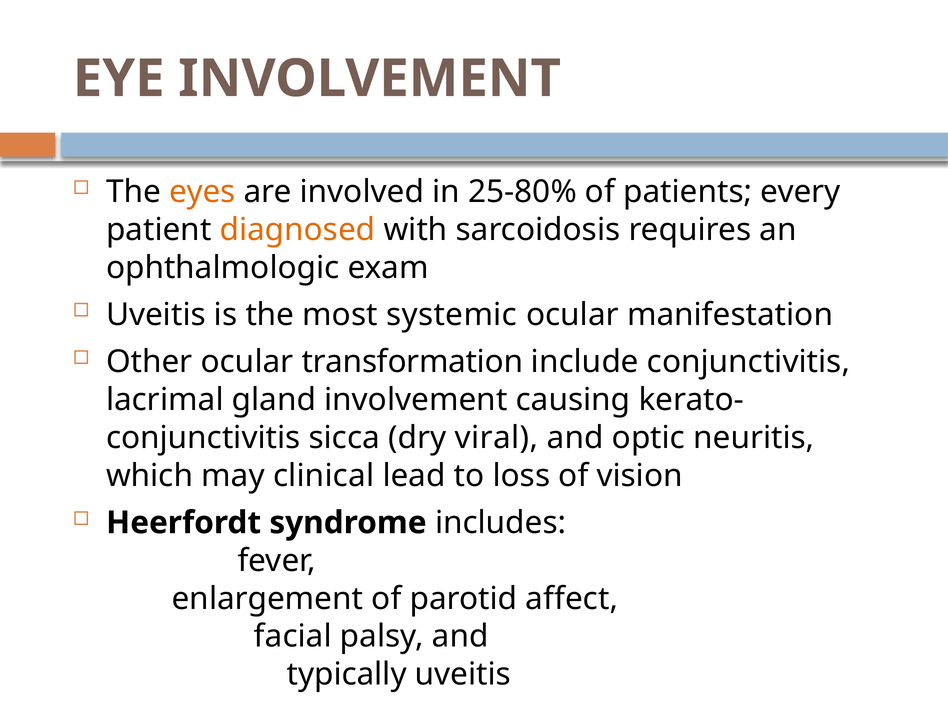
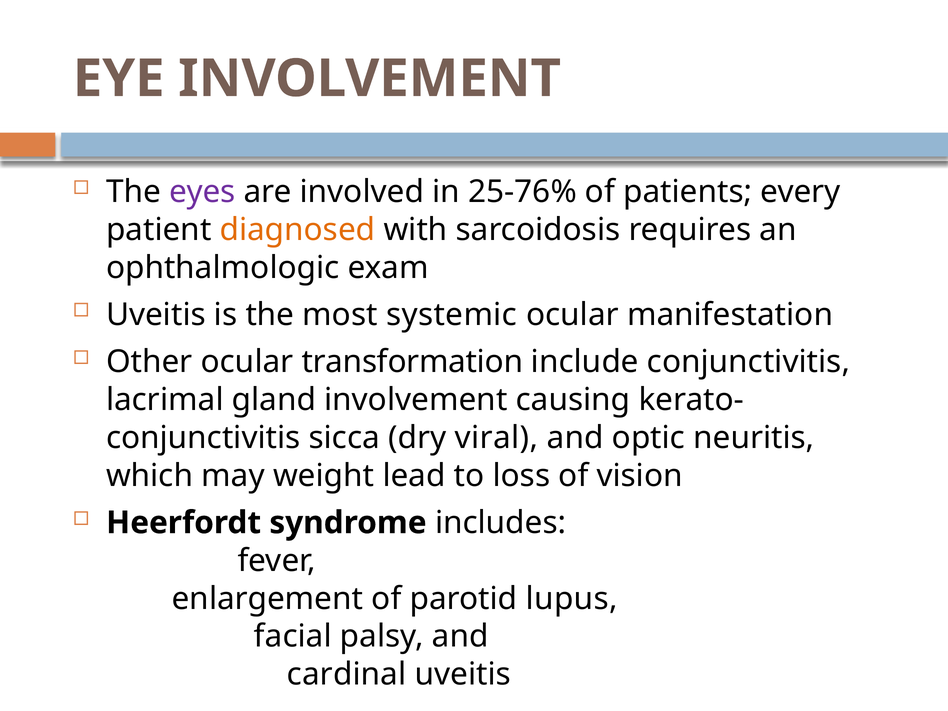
eyes colour: orange -> purple
25-80%: 25-80% -> 25-76%
clinical: clinical -> weight
affect: affect -> lupus
typically: typically -> cardinal
